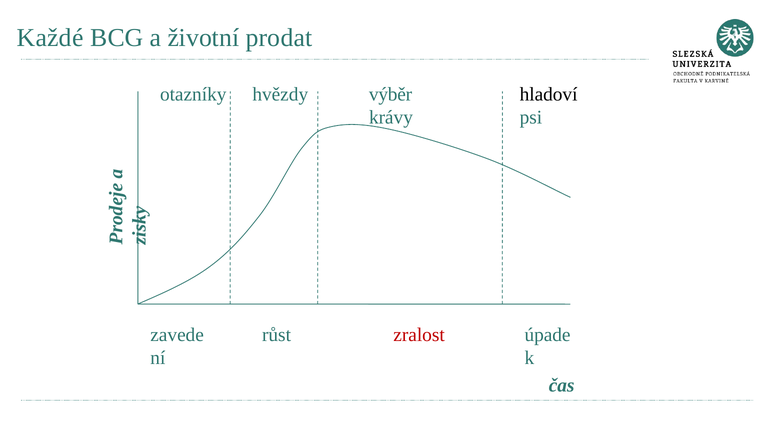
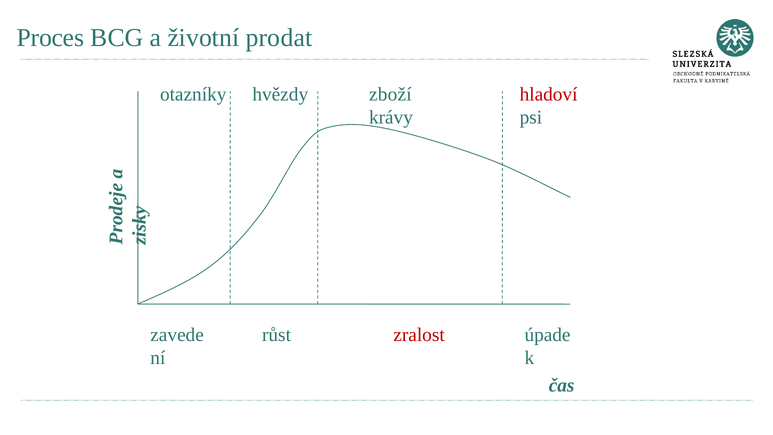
Každé: Každé -> Proces
výběr: výběr -> zboží
hladoví colour: black -> red
